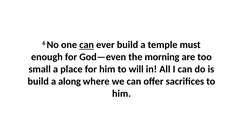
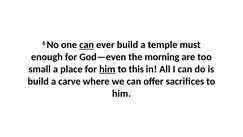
him at (107, 69) underline: none -> present
will: will -> this
along: along -> carve
